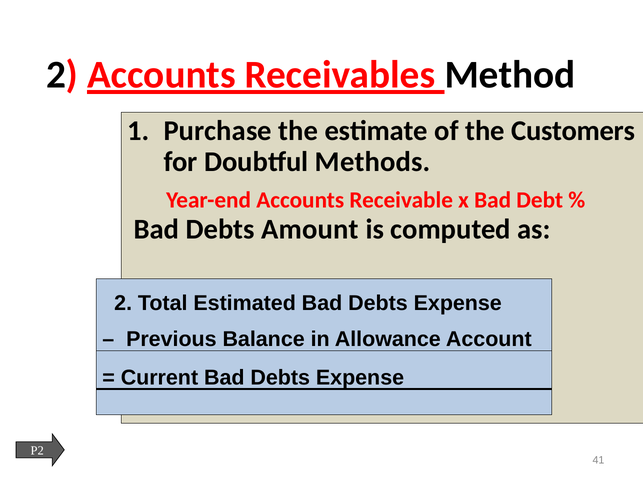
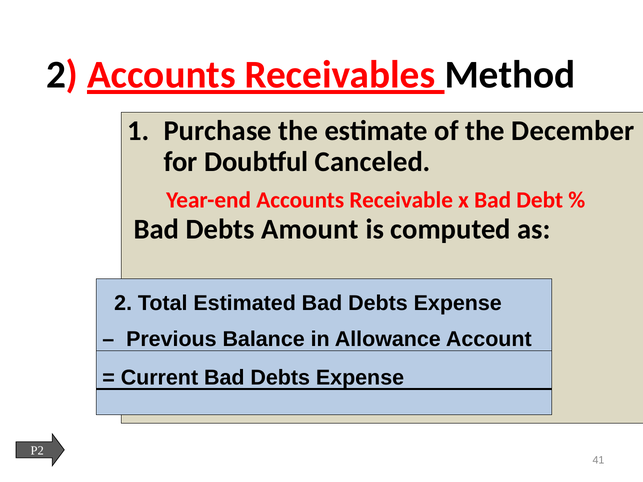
Customers: Customers -> December
Methods: Methods -> Canceled
